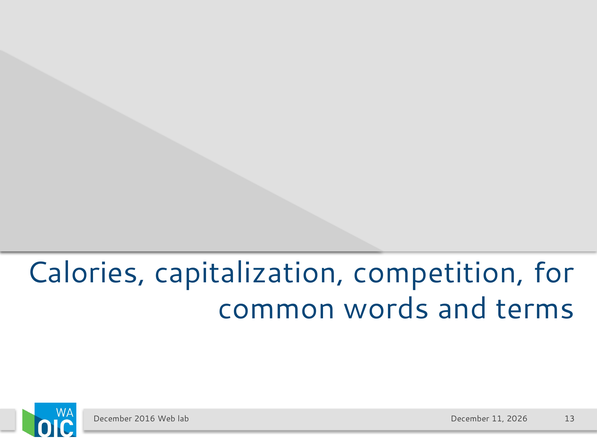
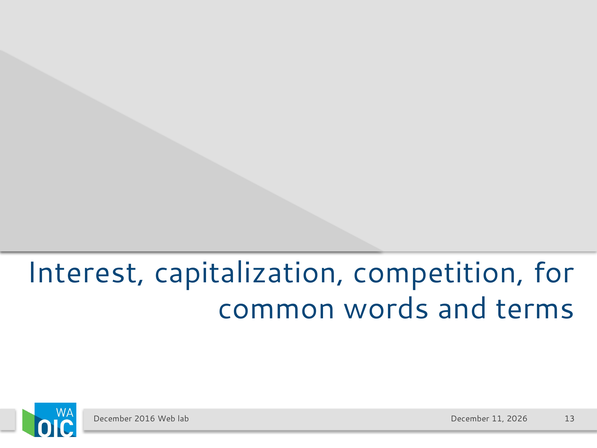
Calories: Calories -> Interest
